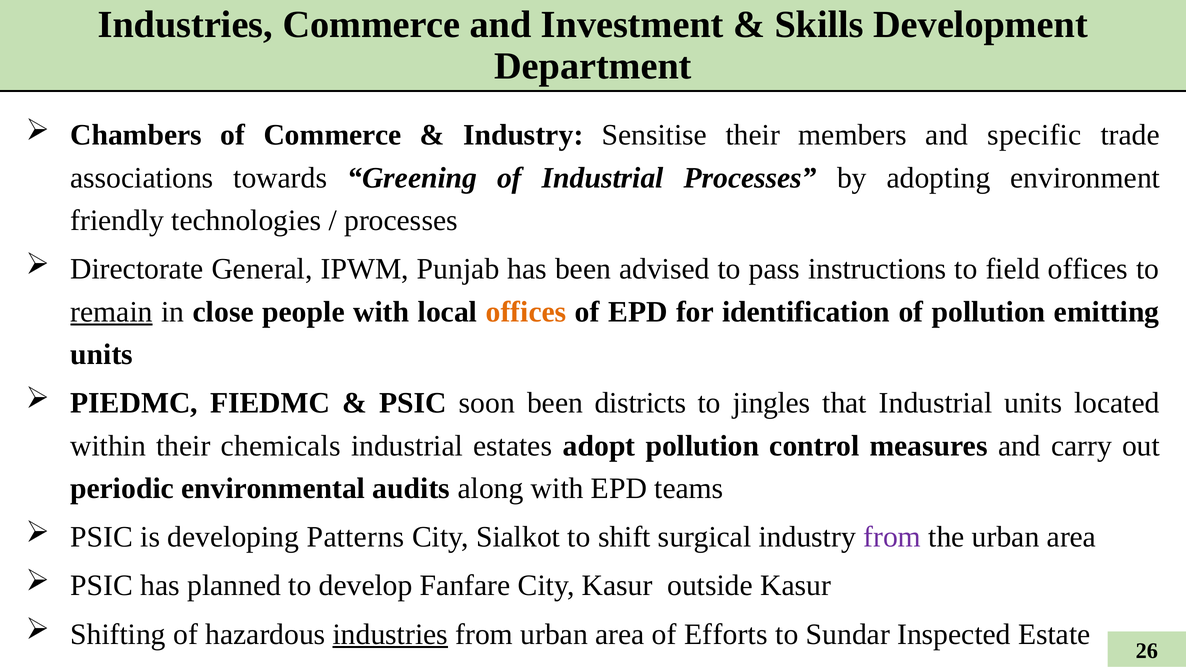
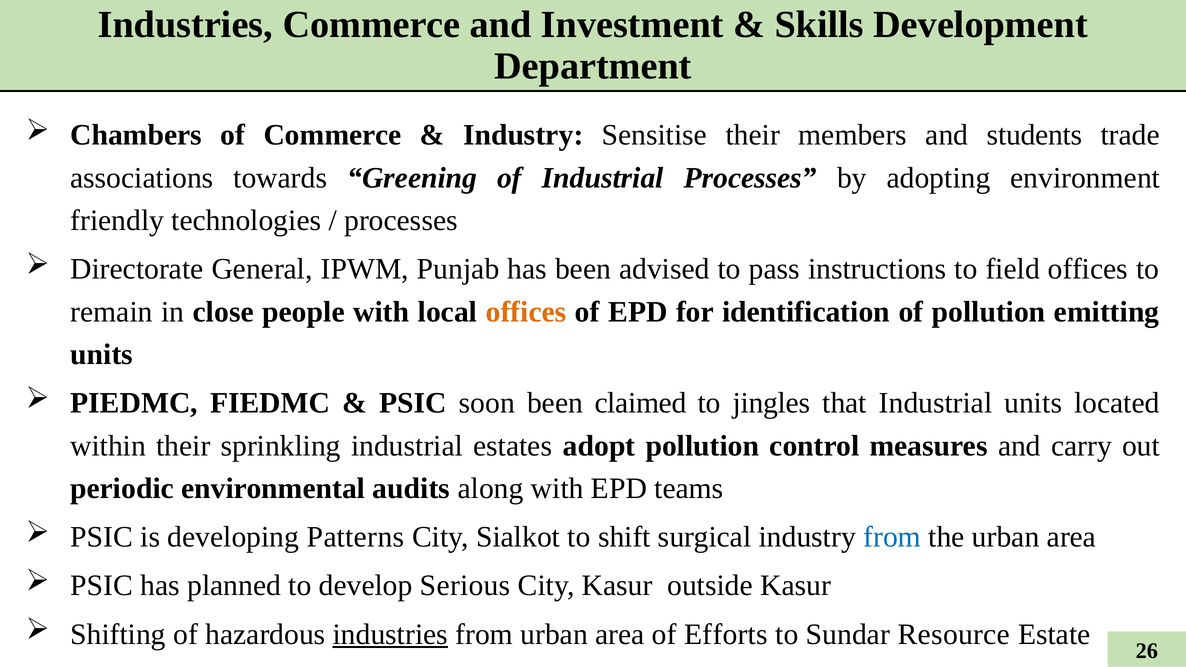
specific: specific -> students
remain underline: present -> none
districts: districts -> claimed
chemicals: chemicals -> sprinkling
from at (892, 537) colour: purple -> blue
Fanfare: Fanfare -> Serious
Inspected: Inspected -> Resource
